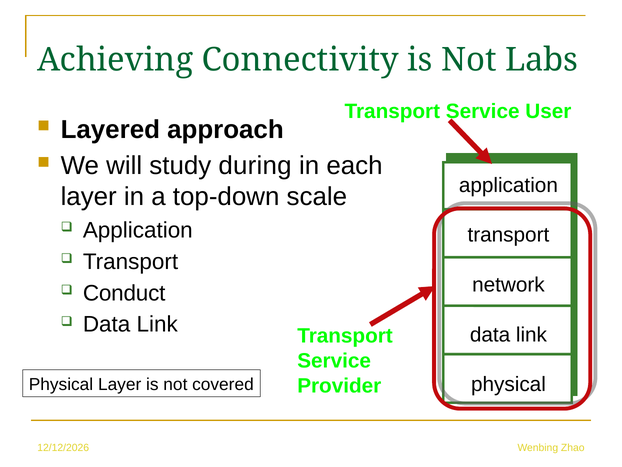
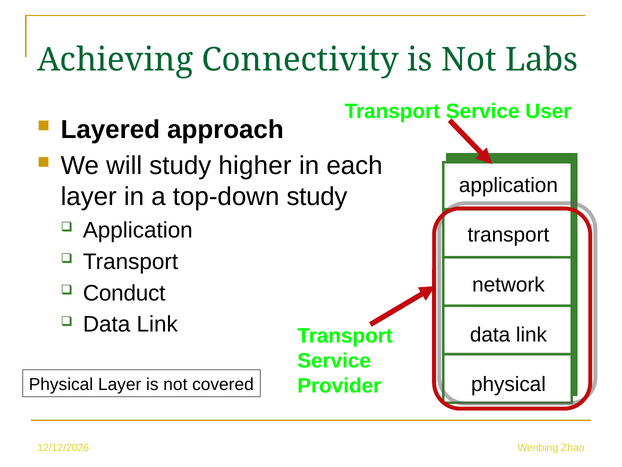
during: during -> higher
top-down scale: scale -> study
